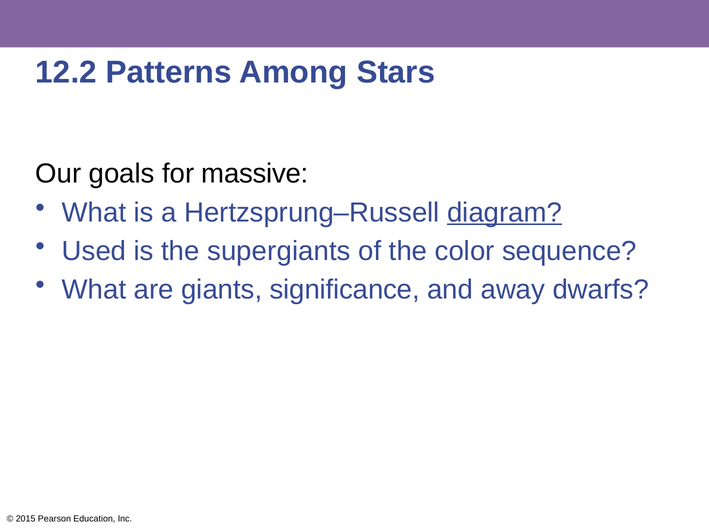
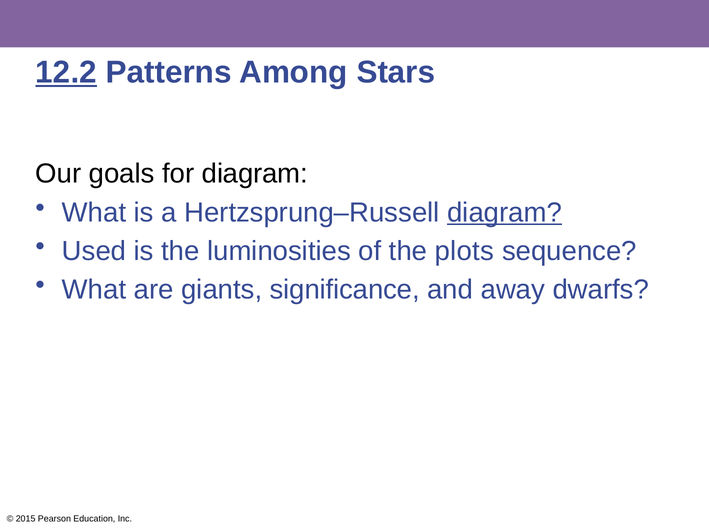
12.2 underline: none -> present
for massive: massive -> diagram
supergiants: supergiants -> luminosities
color: color -> plots
